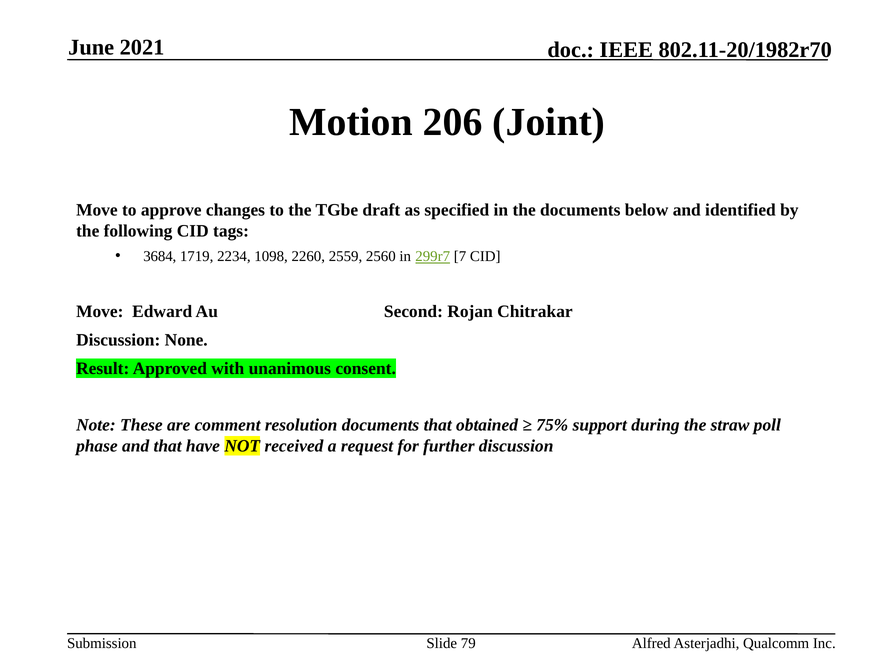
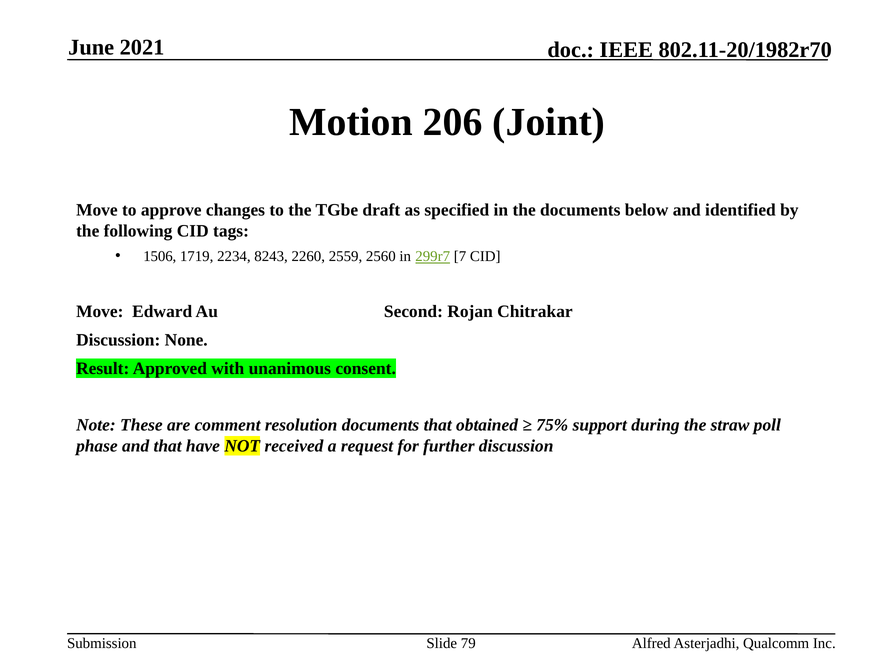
3684: 3684 -> 1506
1098: 1098 -> 8243
